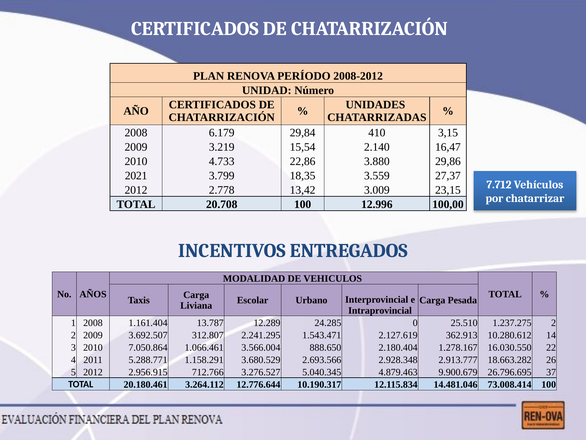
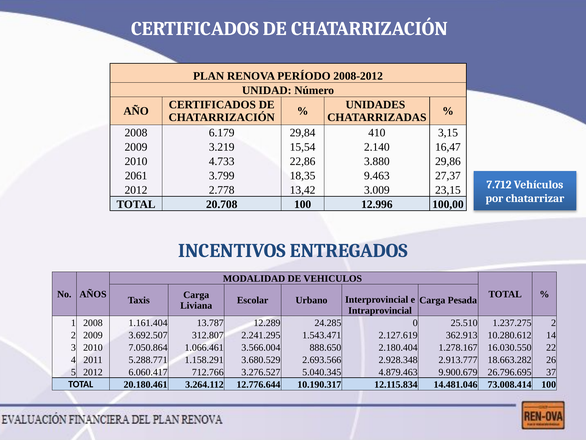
2021: 2021 -> 2061
3.559: 3.559 -> 9.463
2.956.915: 2.956.915 -> 6.060.417
